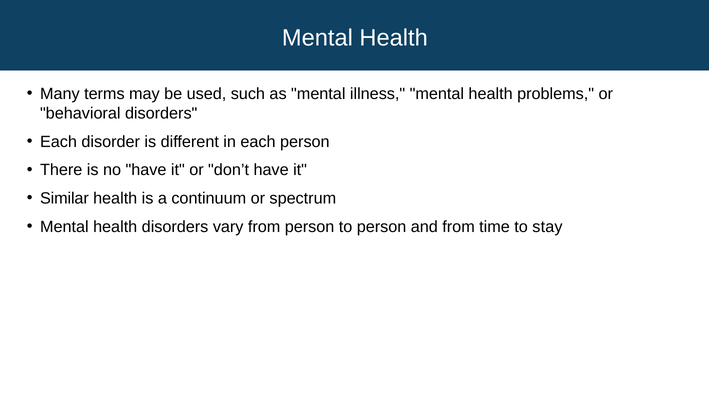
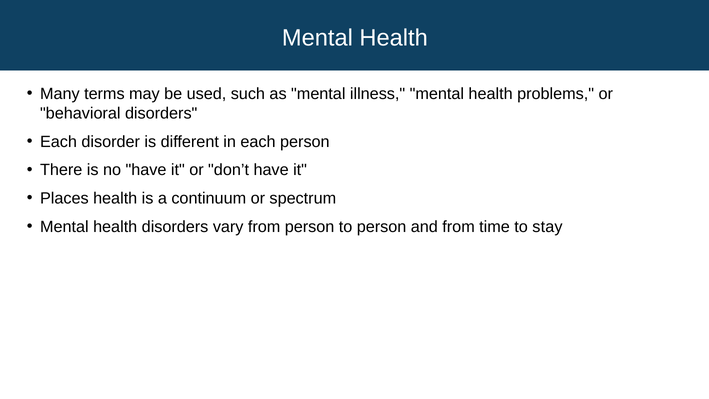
Similar: Similar -> Places
